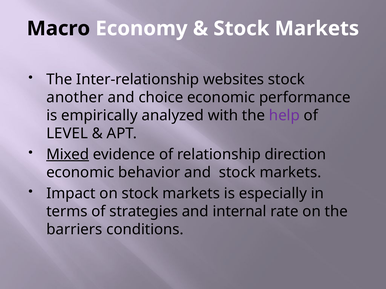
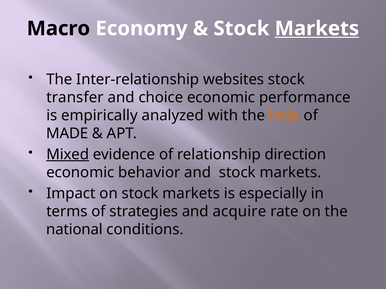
Markets at (317, 29) underline: none -> present
another: another -> transfer
help colour: purple -> orange
LEVEL: LEVEL -> MADE
internal: internal -> acquire
barriers: barriers -> national
